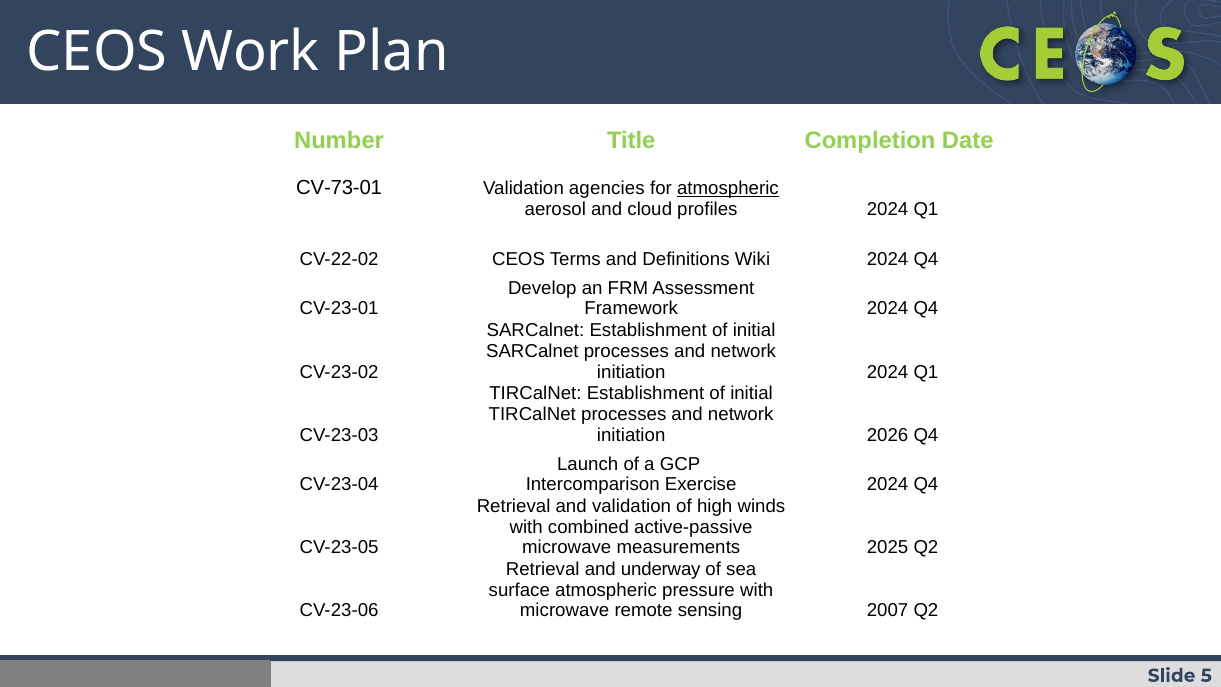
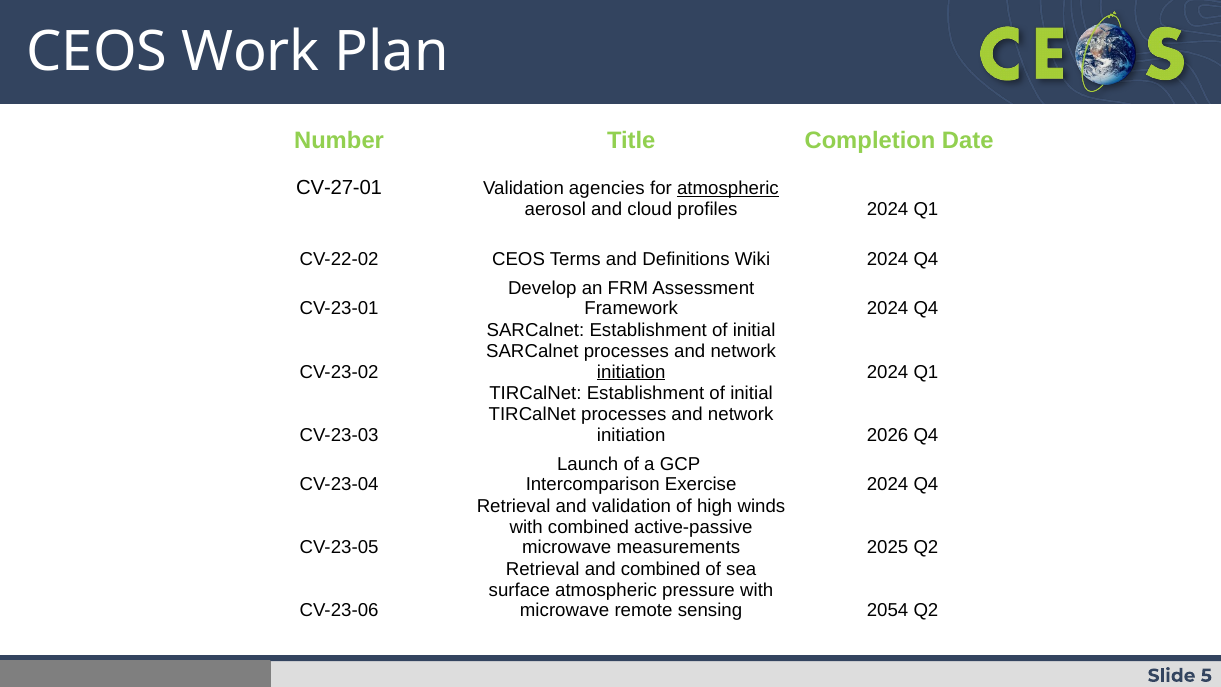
CV-73-01: CV-73-01 -> CV-27-01
initiation at (631, 372) underline: none -> present
and underway: underway -> combined
2007: 2007 -> 2054
